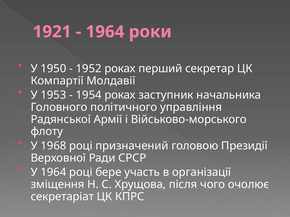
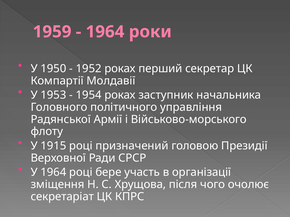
1921: 1921 -> 1959
1968: 1968 -> 1915
